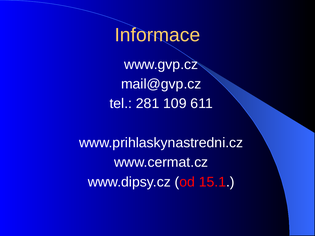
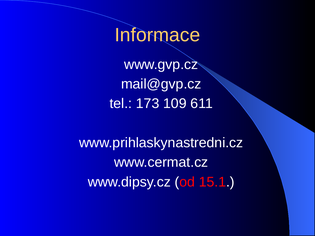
281: 281 -> 173
